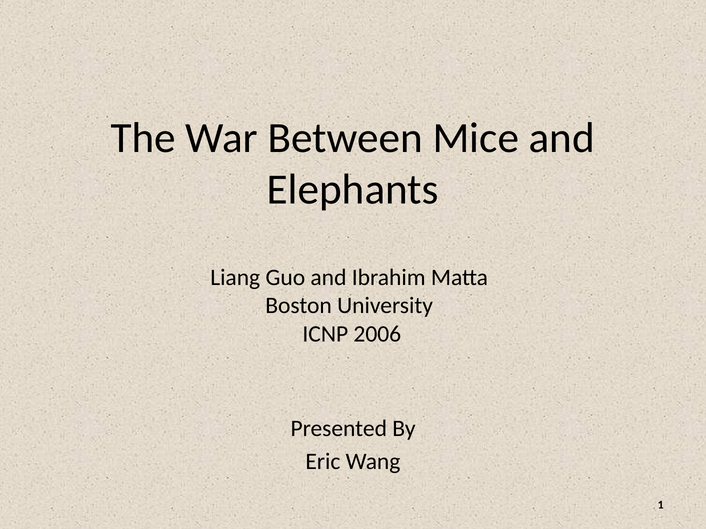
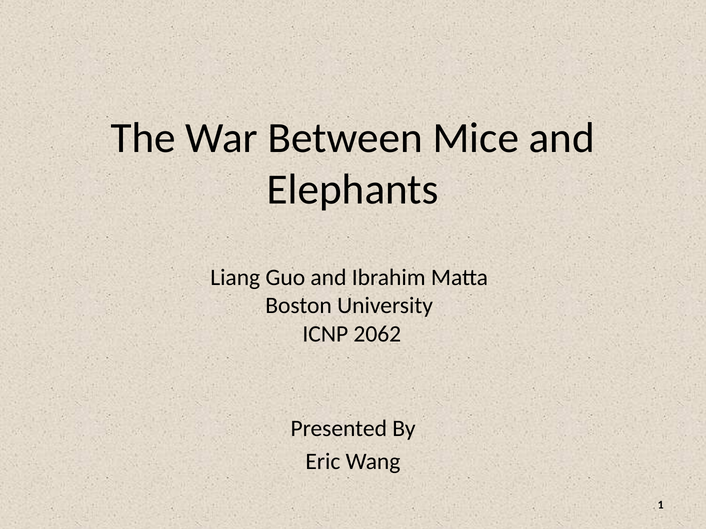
2006: 2006 -> 2062
